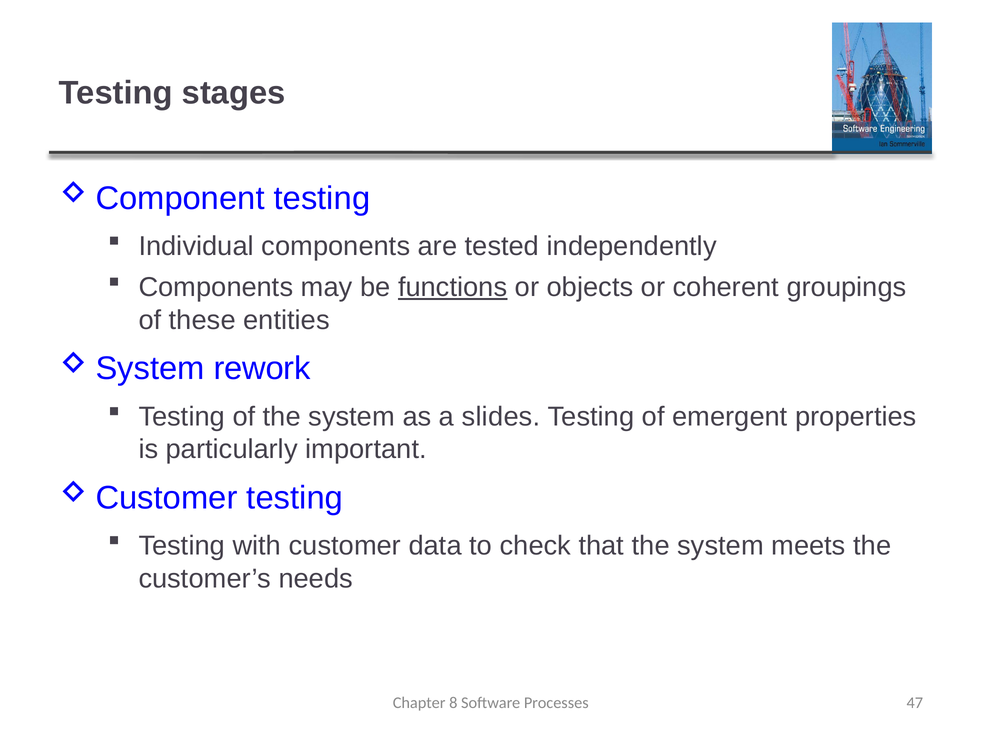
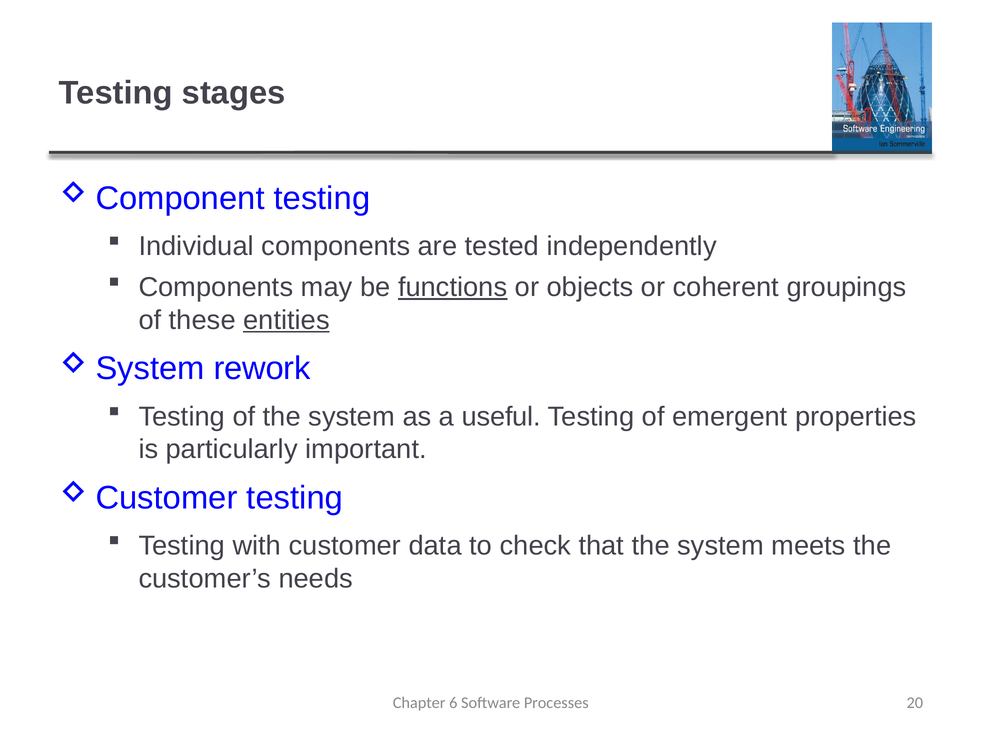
entities underline: none -> present
slides: slides -> useful
8: 8 -> 6
47: 47 -> 20
